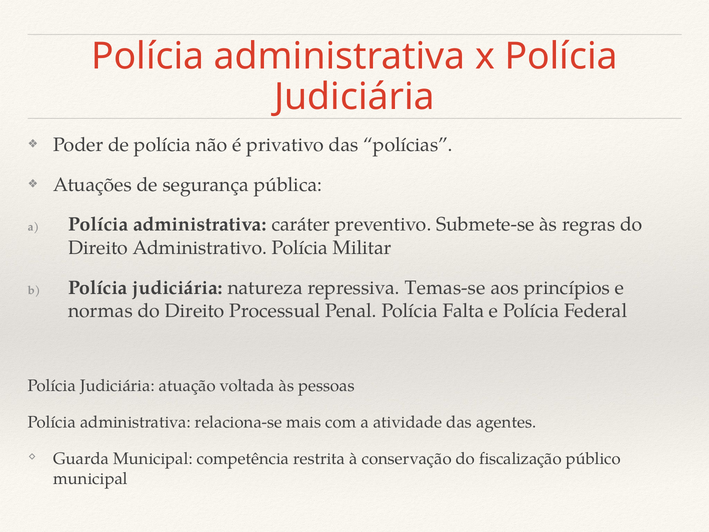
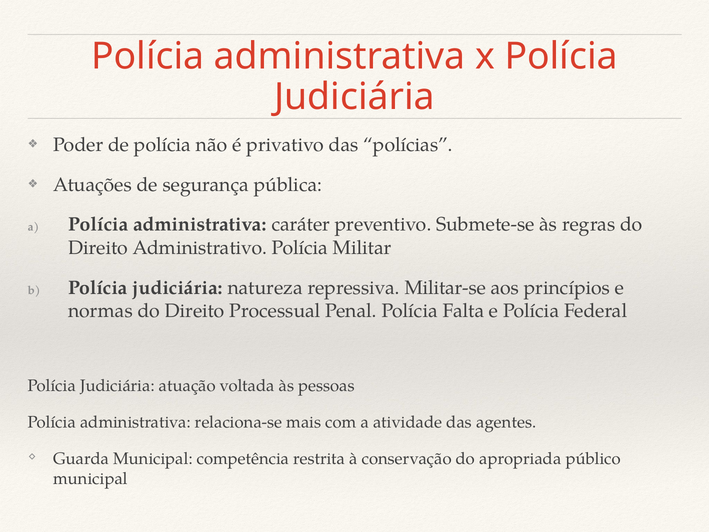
Temas-se: Temas-se -> Militar-se
fiscalização: fiscalização -> apropriada
